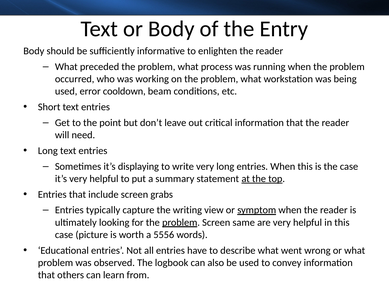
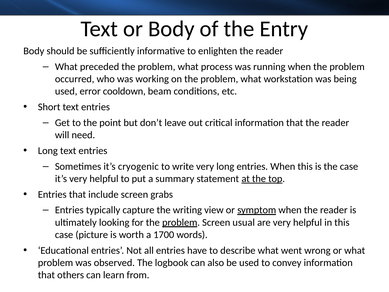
displaying: displaying -> cryogenic
same: same -> usual
5556: 5556 -> 1700
